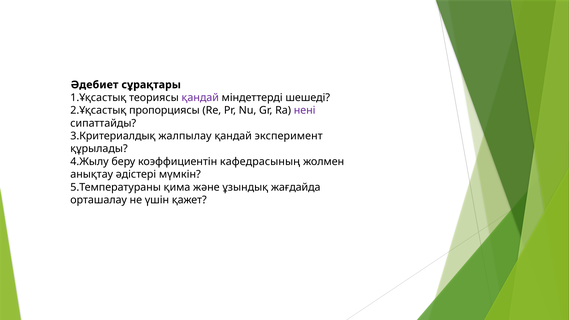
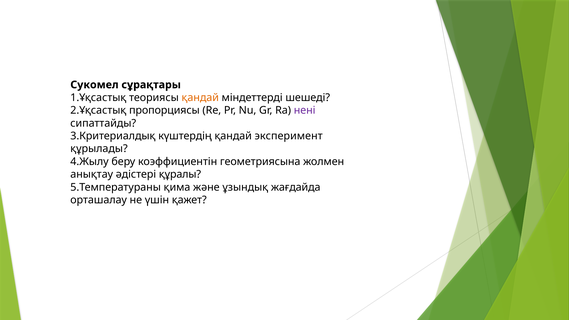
Әдебиет: Әдебиет -> Сукомел
қандай at (200, 98) colour: purple -> orange
жалпылау: жалпылау -> күштердің
кафедрасының: кафедрасының -> геометриясына
мүмкін: мүмкін -> құралы
